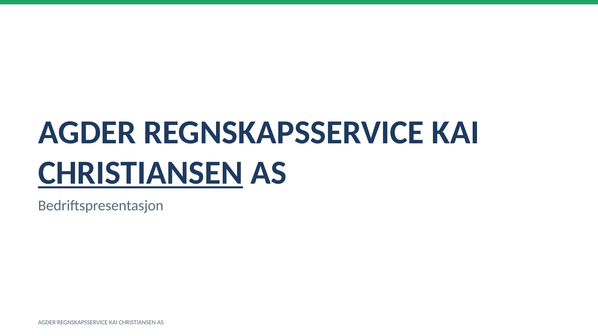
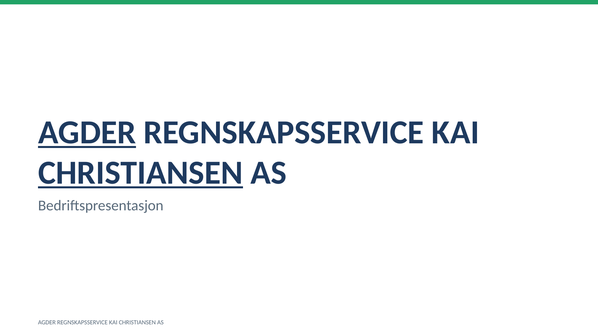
AGDER at (87, 133) underline: none -> present
